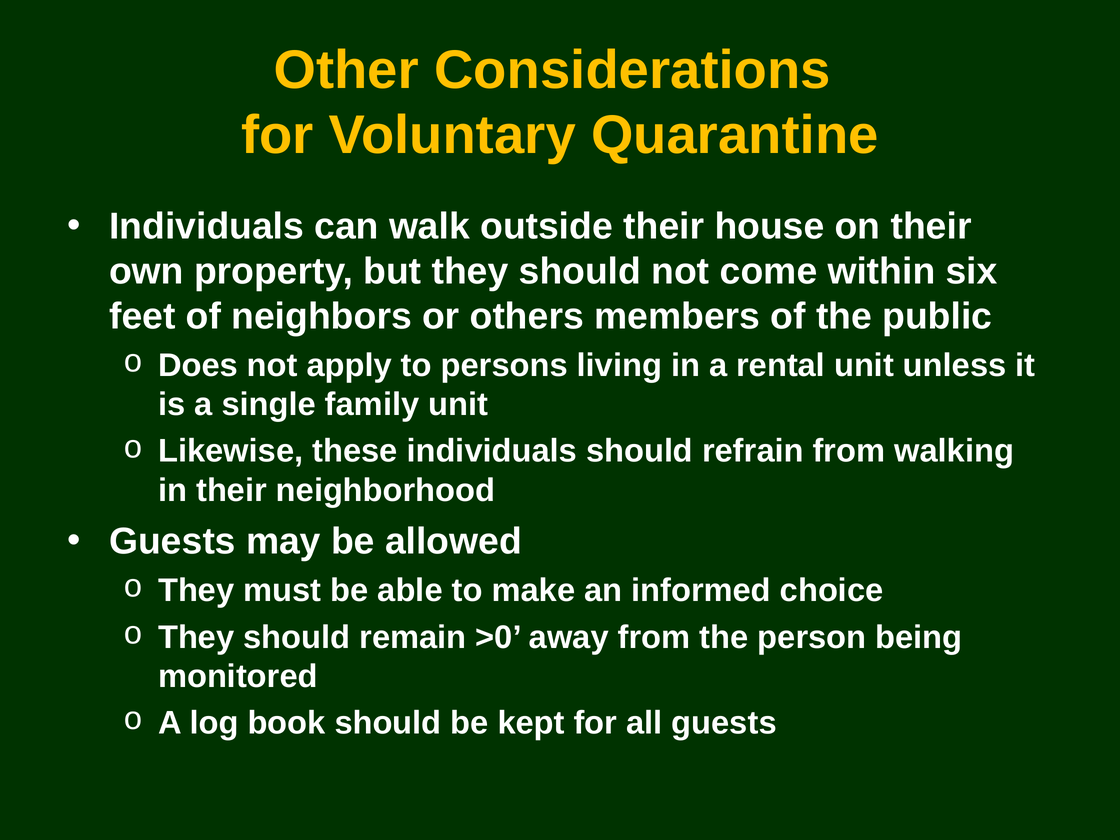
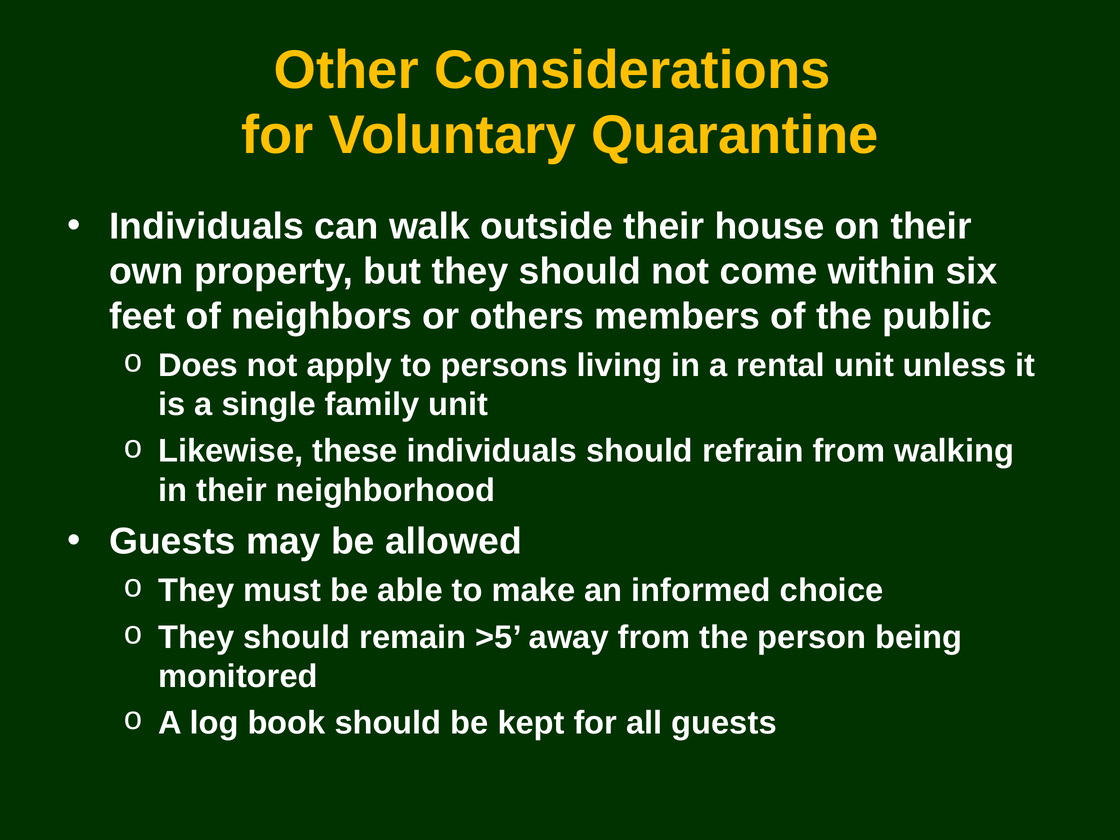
>0: >0 -> >5
